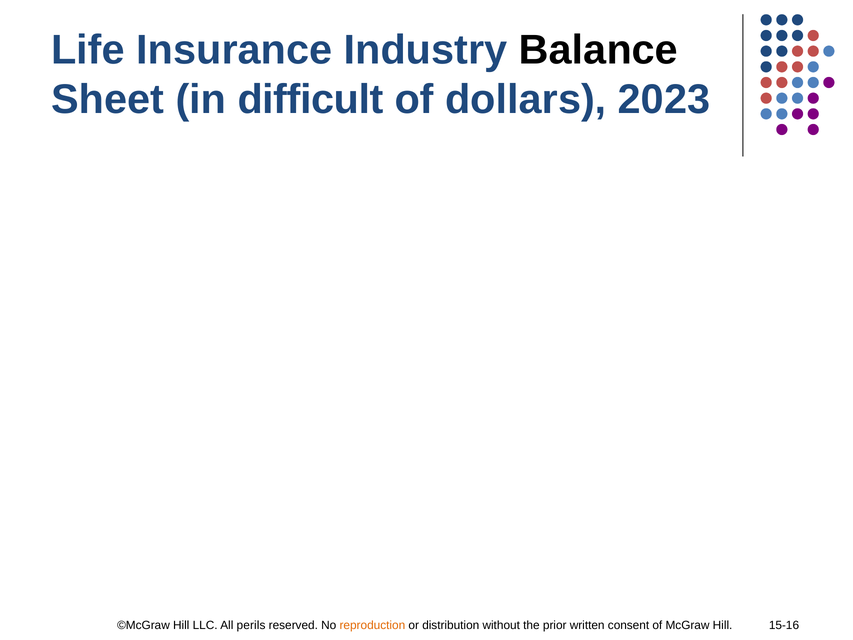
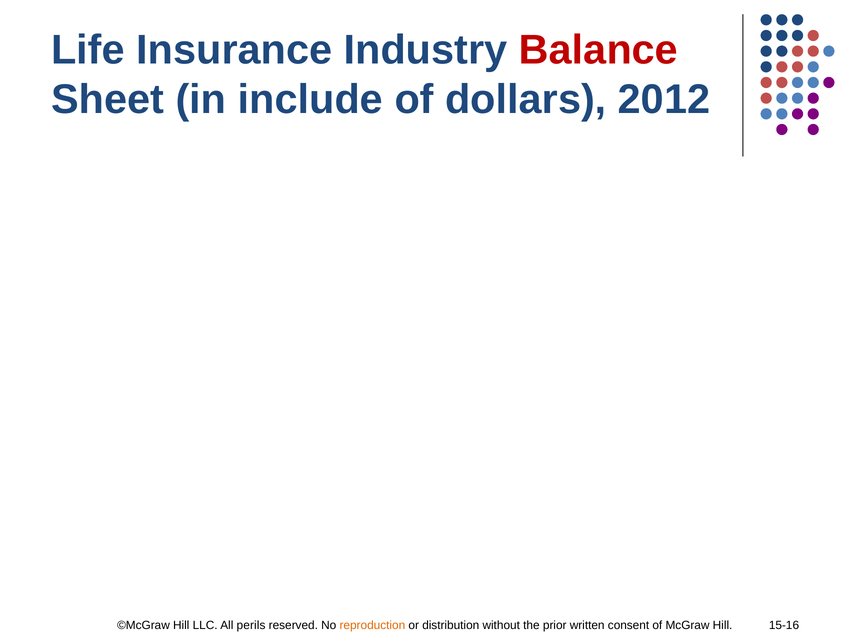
Balance colour: black -> red
difficult: difficult -> include
2023: 2023 -> 2012
